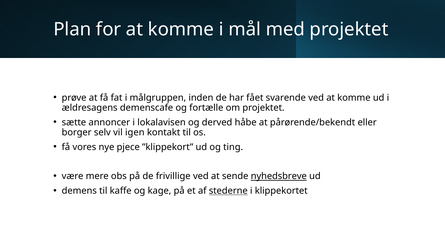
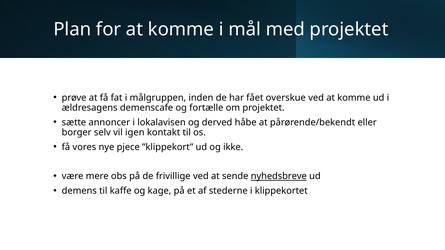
svarende: svarende -> overskue
ting: ting -> ikke
stederne underline: present -> none
